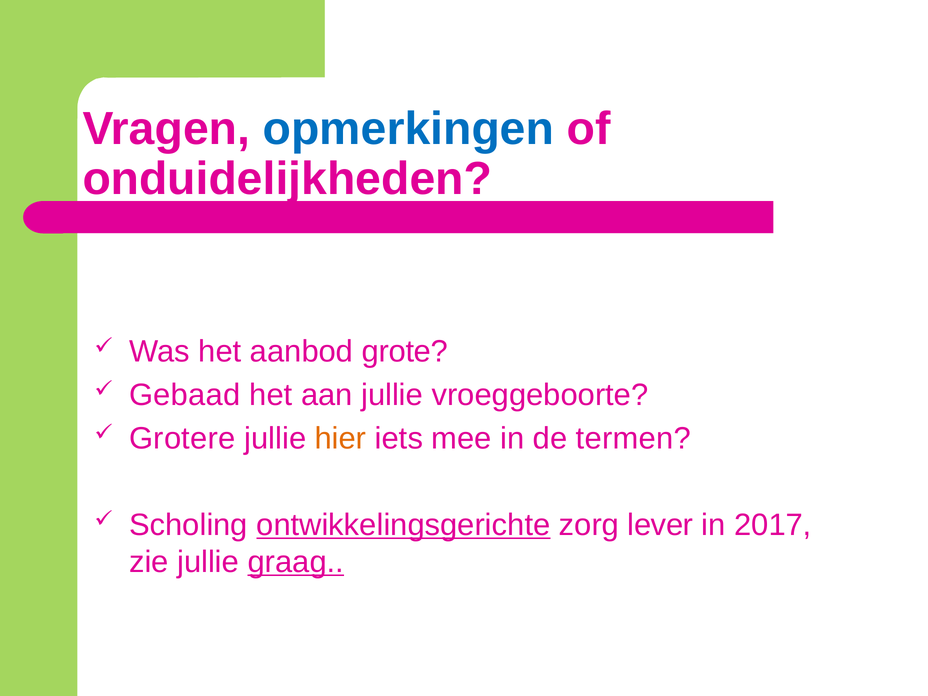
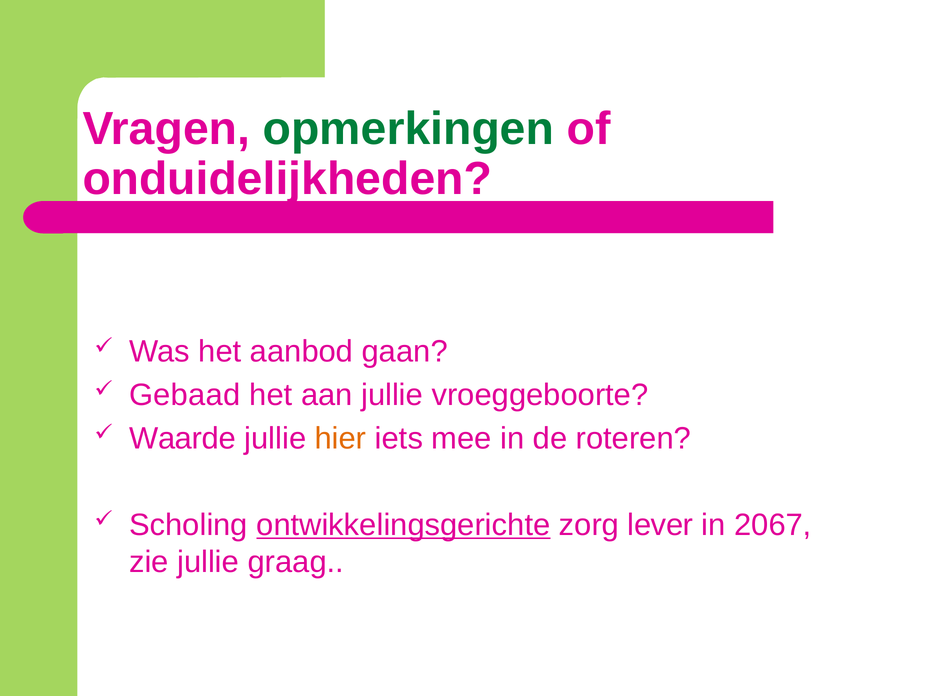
opmerkingen colour: blue -> green
grote: grote -> gaan
Grotere: Grotere -> Waarde
termen: termen -> roteren
2017: 2017 -> 2067
graag underline: present -> none
